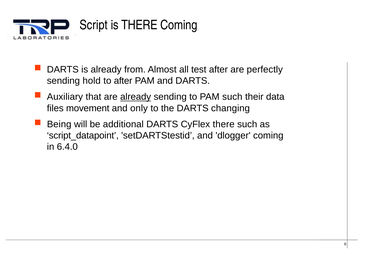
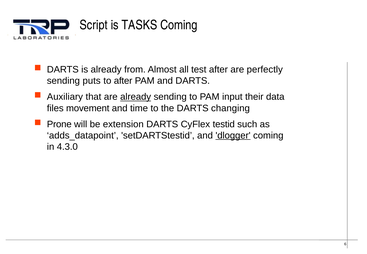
is THERE: THERE -> TASKS
hold: hold -> puts
PAM such: such -> input
only: only -> time
Being: Being -> Prone
additional: additional -> extension
CyFlex there: there -> testid
script_datapoint: script_datapoint -> adds_datapoint
dlogger underline: none -> present
6.4.0: 6.4.0 -> 4.3.0
